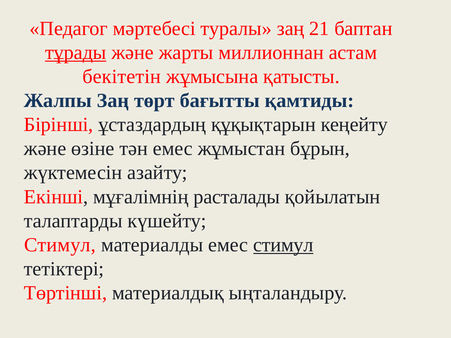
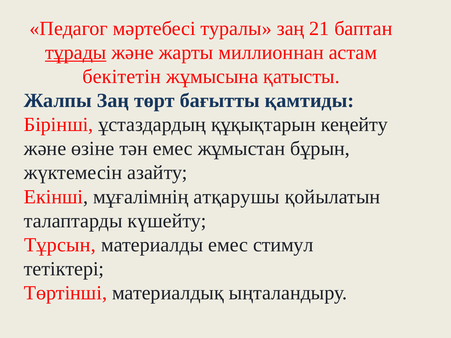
расталады: расталады -> атқарушы
Стимул at (60, 245): Стимул -> Тұрсын
стимул at (283, 245) underline: present -> none
